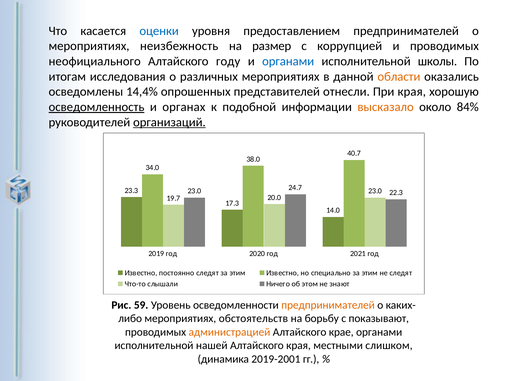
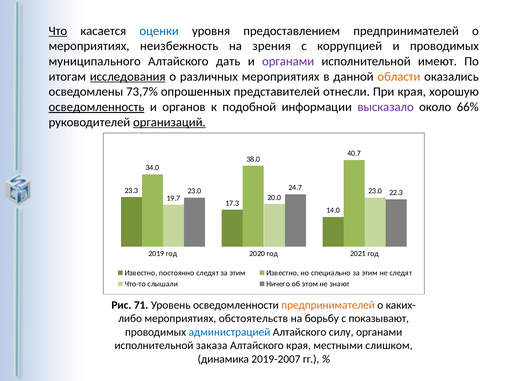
Что underline: none -> present
размер: размер -> зрения
неофициального: неофициального -> муниципального
году: году -> дать
органами at (288, 61) colour: blue -> purple
школы: школы -> имеют
исследования underline: none -> present
14,4%: 14,4% -> 73,7%
органах: органах -> органов
высказало colour: orange -> purple
84%: 84% -> 66%
59: 59 -> 71
администрацией colour: orange -> blue
крае: крае -> силу
нашей: нашей -> заказа
2019-2001: 2019-2001 -> 2019-2007
